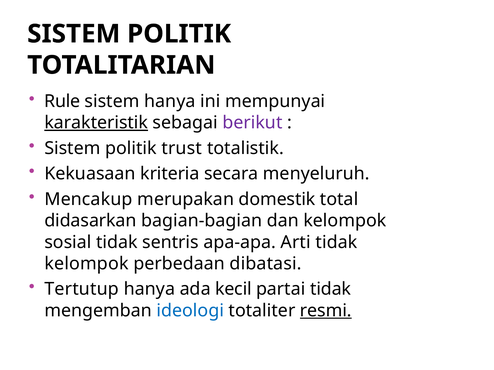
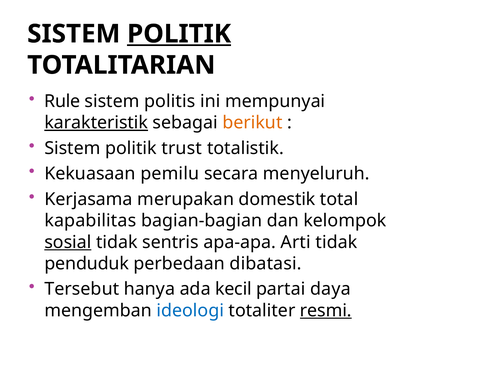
POLITIK at (179, 34) underline: none -> present
sistem hanya: hanya -> politis
berikut colour: purple -> orange
kriteria: kriteria -> pemilu
Mencakup: Mencakup -> Kerjasama
didasarkan: didasarkan -> kapabilitas
sosial underline: none -> present
kelompok at (87, 264): kelompok -> penduduk
Tertutup: Tertutup -> Tersebut
partai tidak: tidak -> daya
